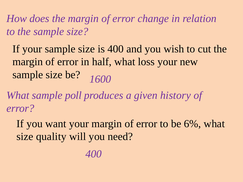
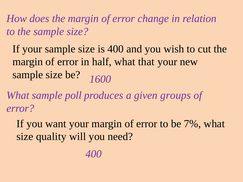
loss: loss -> that
history: history -> groups
6%: 6% -> 7%
